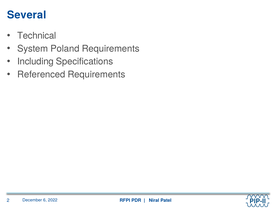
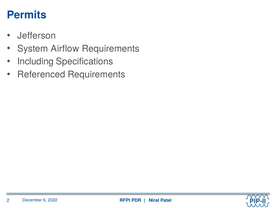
Several: Several -> Permits
Technical: Technical -> Jefferson
Poland: Poland -> Airflow
